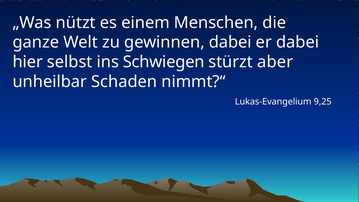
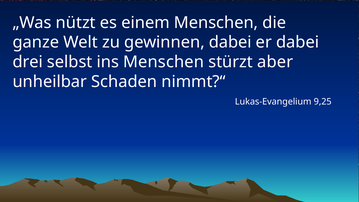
hier: hier -> drei
ins Schwiegen: Schwiegen -> Menschen
